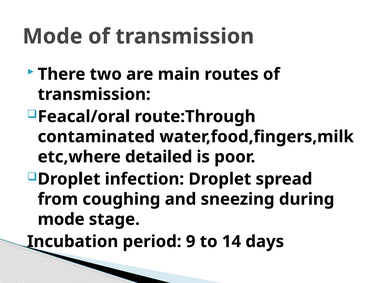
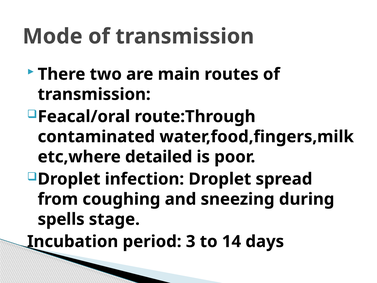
mode at (61, 219): mode -> spells
9: 9 -> 3
